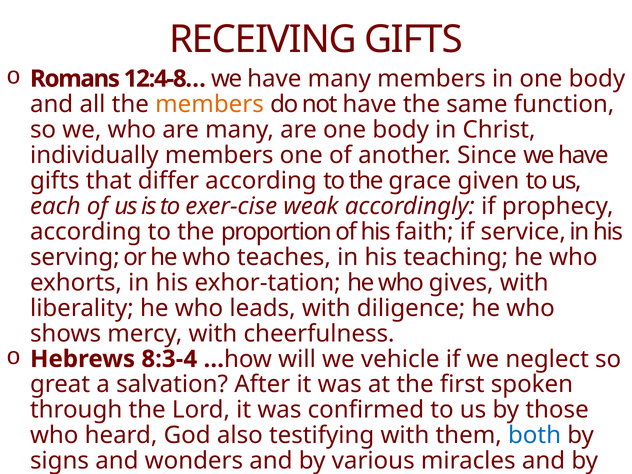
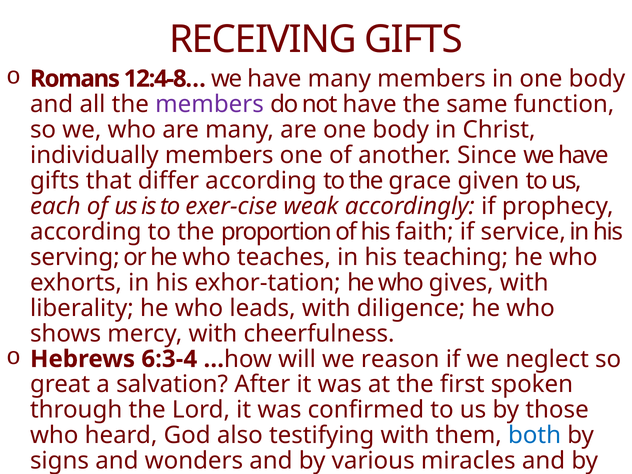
members at (210, 104) colour: orange -> purple
8:3-4: 8:3-4 -> 6:3-4
vehicle: vehicle -> reason
